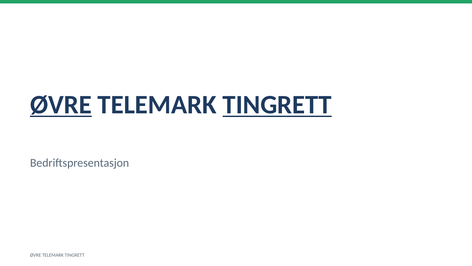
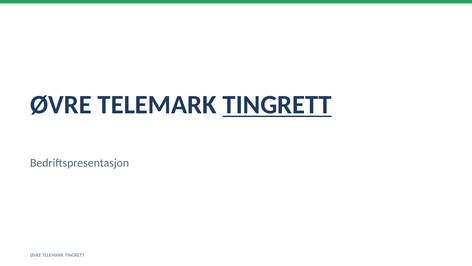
ØVRE at (61, 105) underline: present -> none
